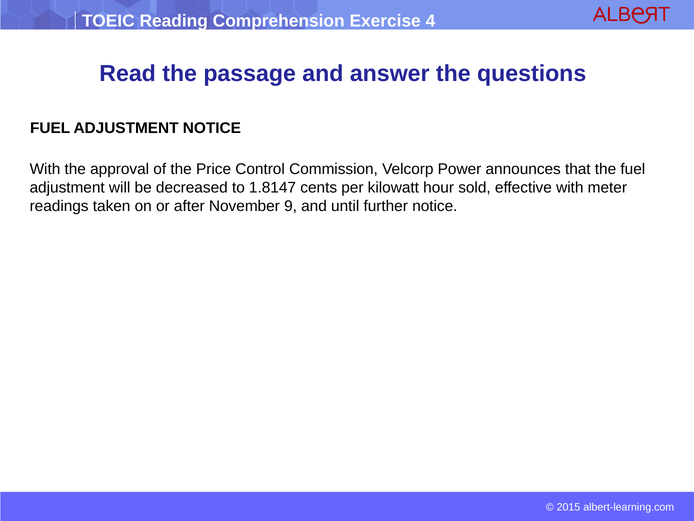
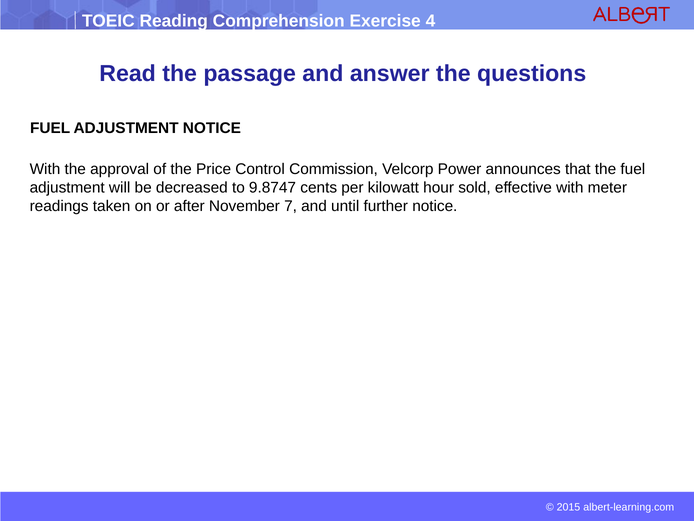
1.8147: 1.8147 -> 9.8747
9: 9 -> 7
